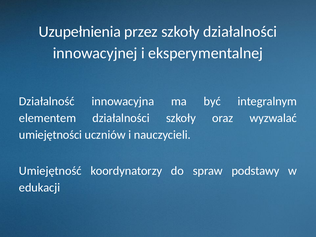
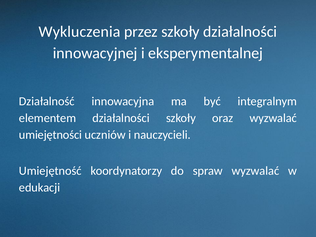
Uzupełnienia: Uzupełnienia -> Wykluczenia
spraw podstawy: podstawy -> wyzwalać
